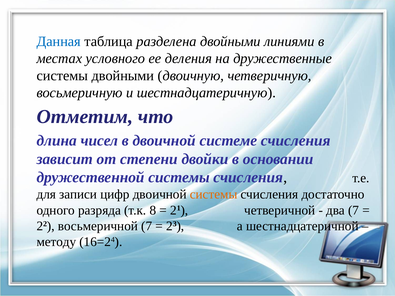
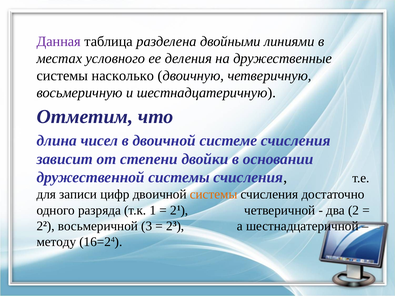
Данная colour: blue -> purple
системы двойными: двойными -> насколько
8: 8 -> 1
два 7: 7 -> 2
восьмеричной 7: 7 -> 3
